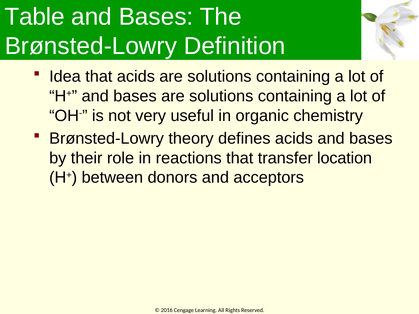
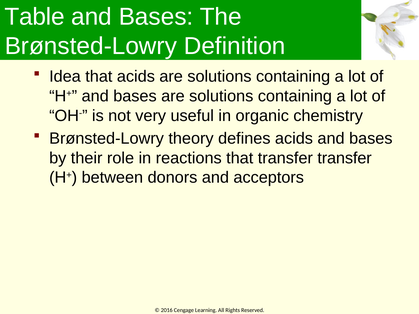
transfer location: location -> transfer
